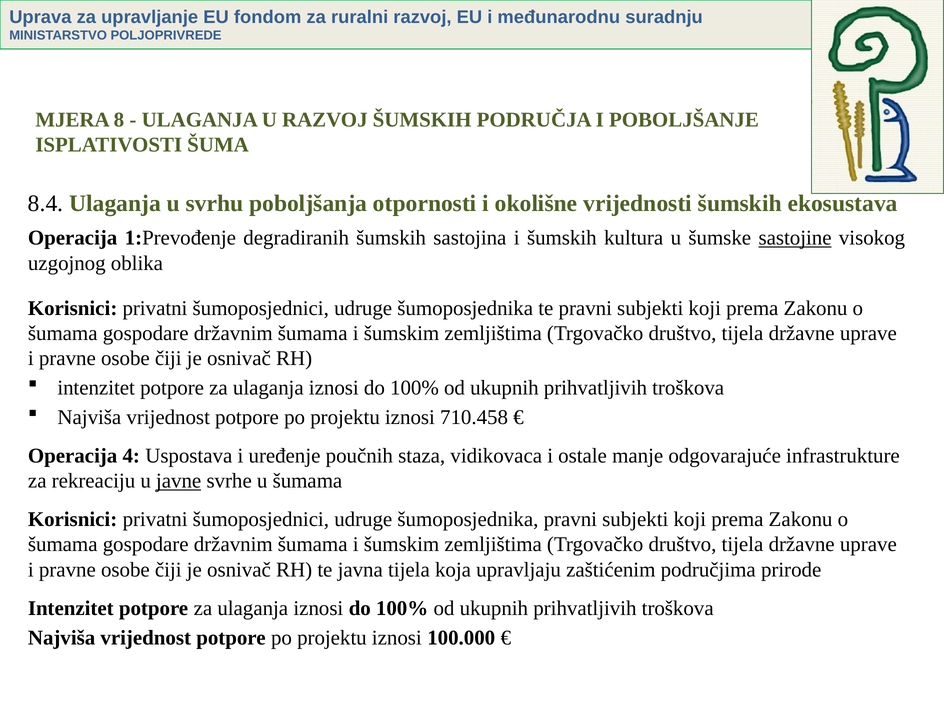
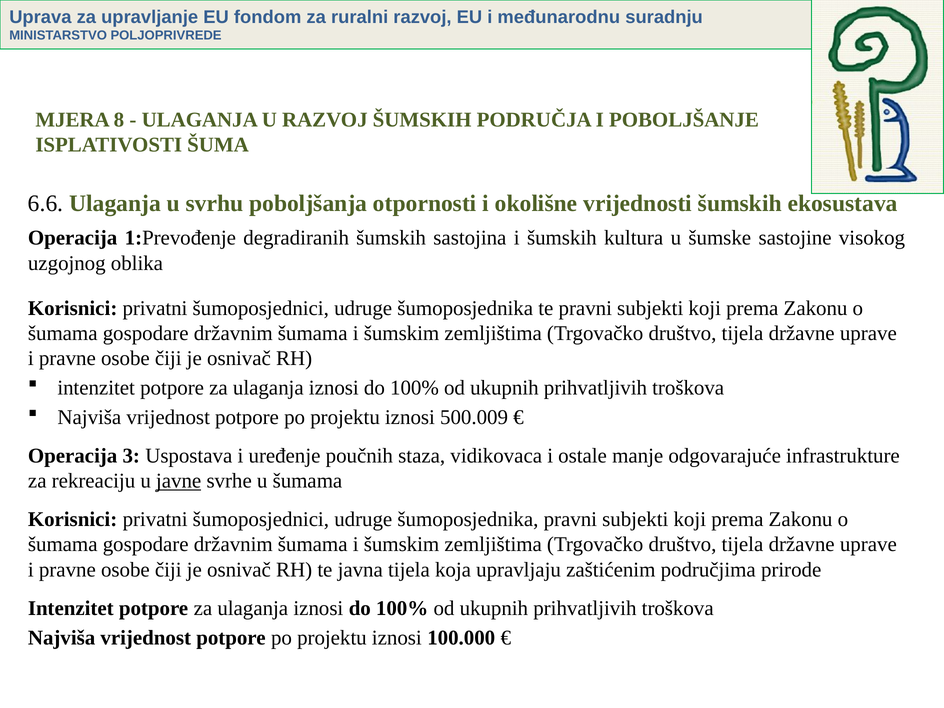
8.4: 8.4 -> 6.6
sastojine underline: present -> none
710.458: 710.458 -> 500.009
4: 4 -> 3
